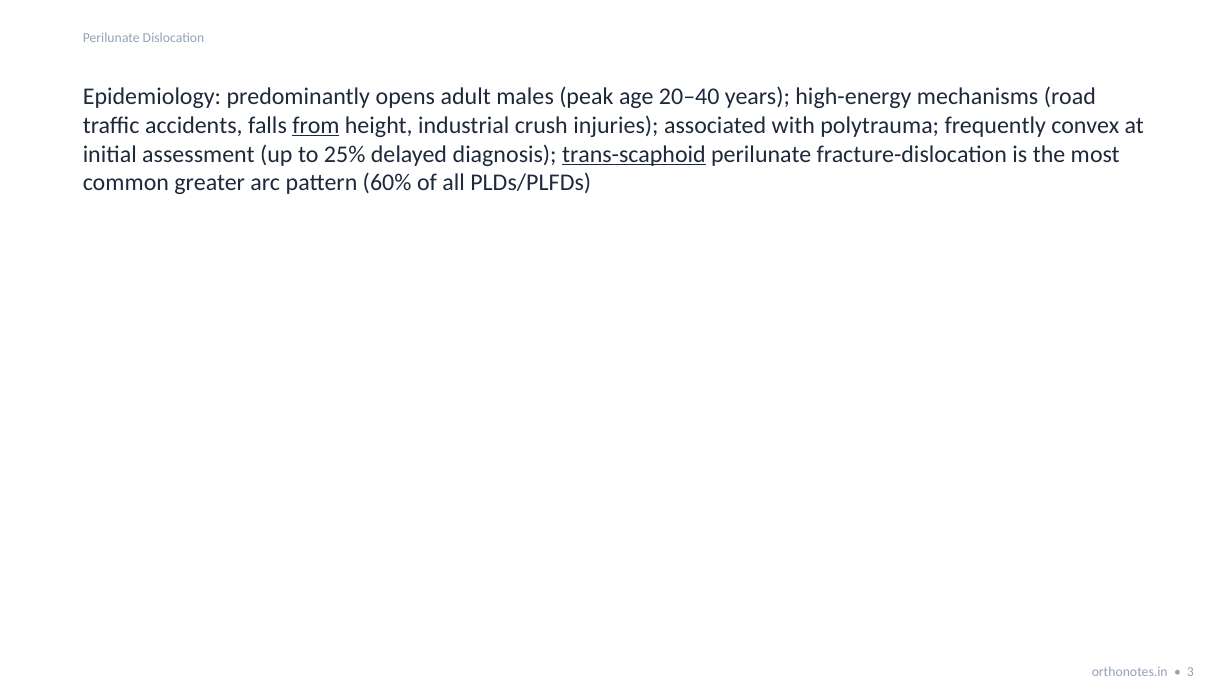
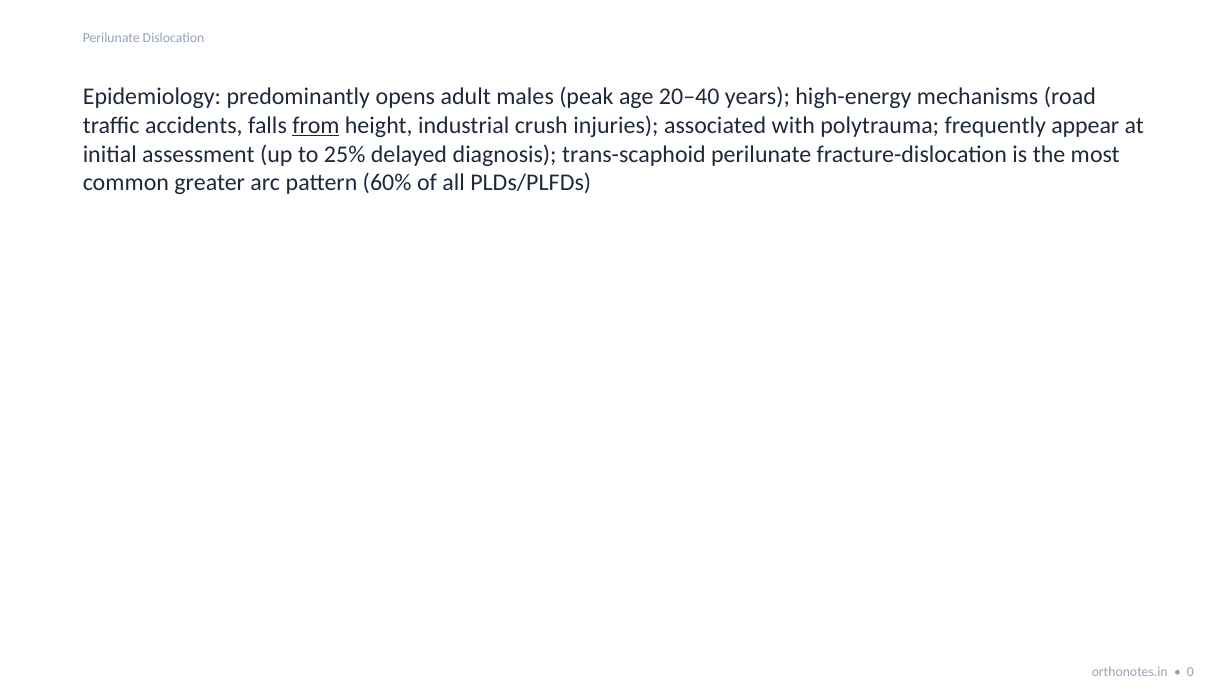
convex: convex -> appear
trans-scaphoid underline: present -> none
3: 3 -> 0
